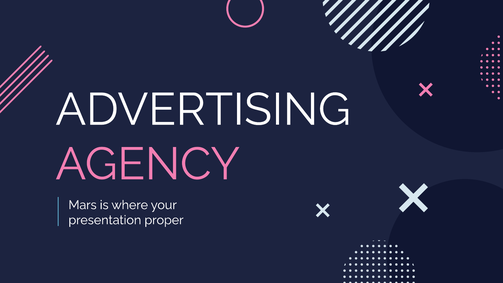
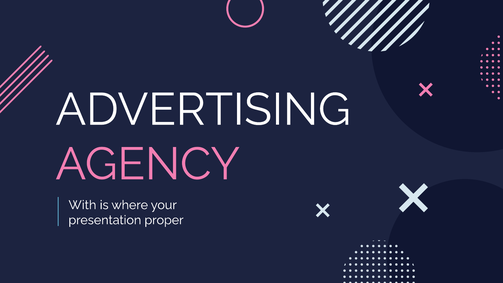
Mars: Mars -> With
